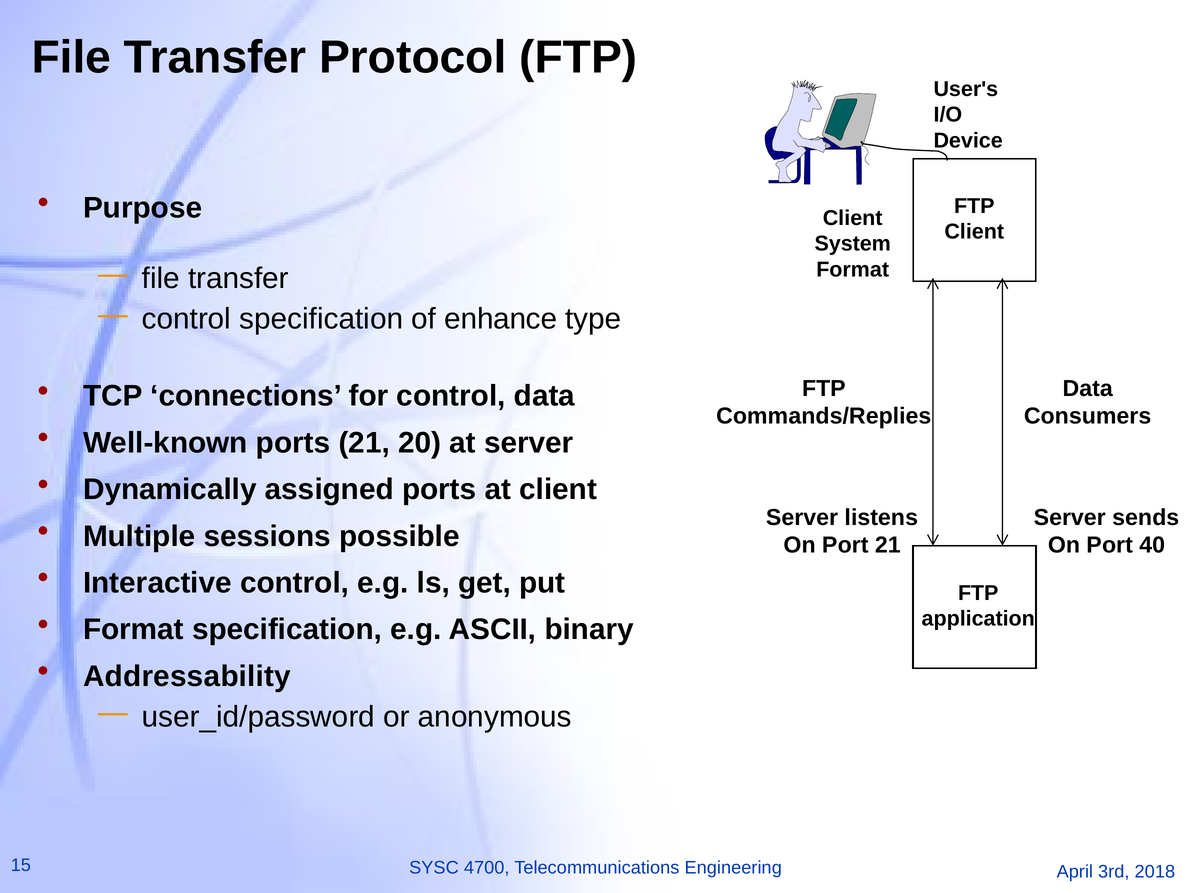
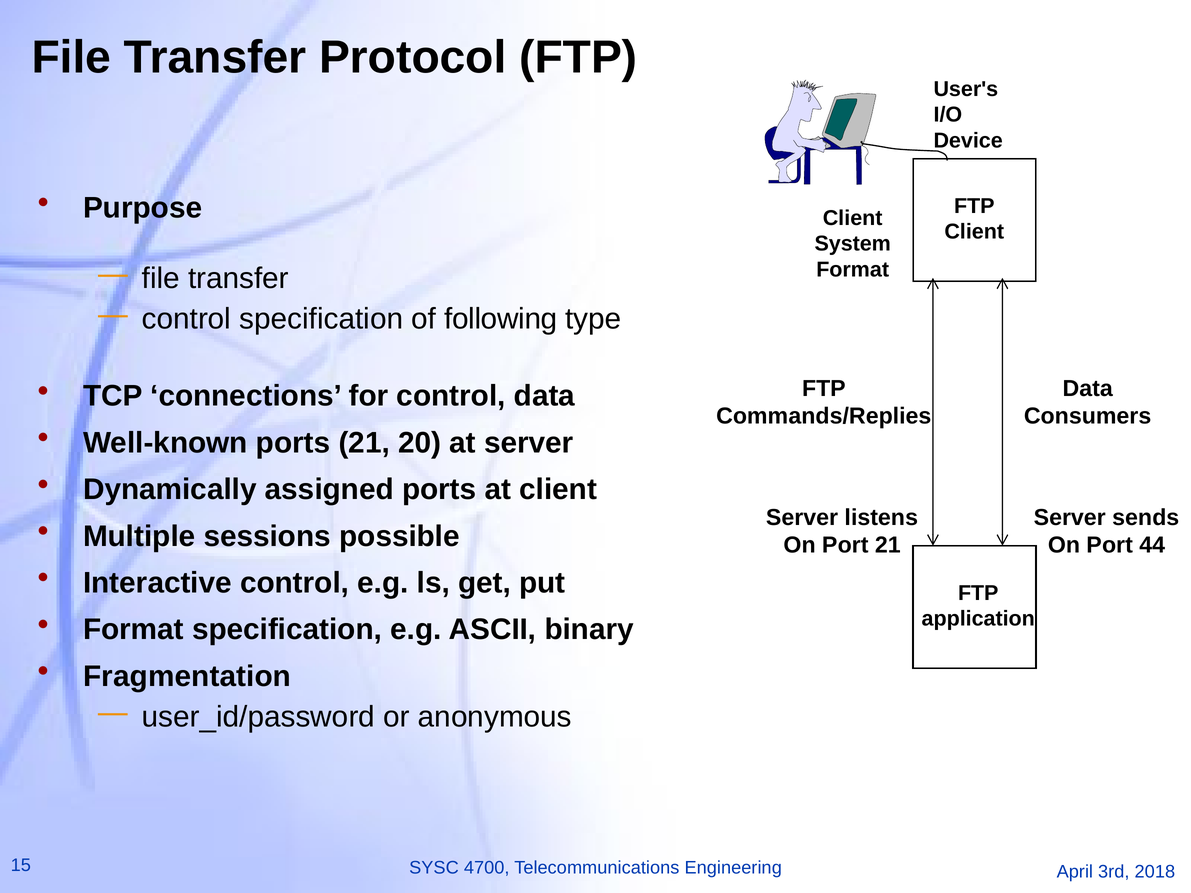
enhance: enhance -> following
40: 40 -> 44
Addressability: Addressability -> Fragmentation
